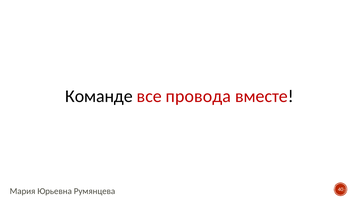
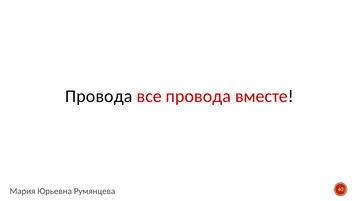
Команде at (99, 96): Команде -> Провода
